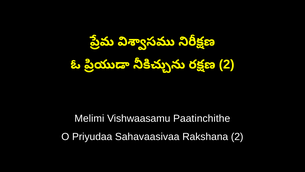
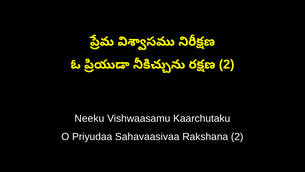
Melimi: Melimi -> Neeku
Paatinchithe: Paatinchithe -> Kaarchutaku
